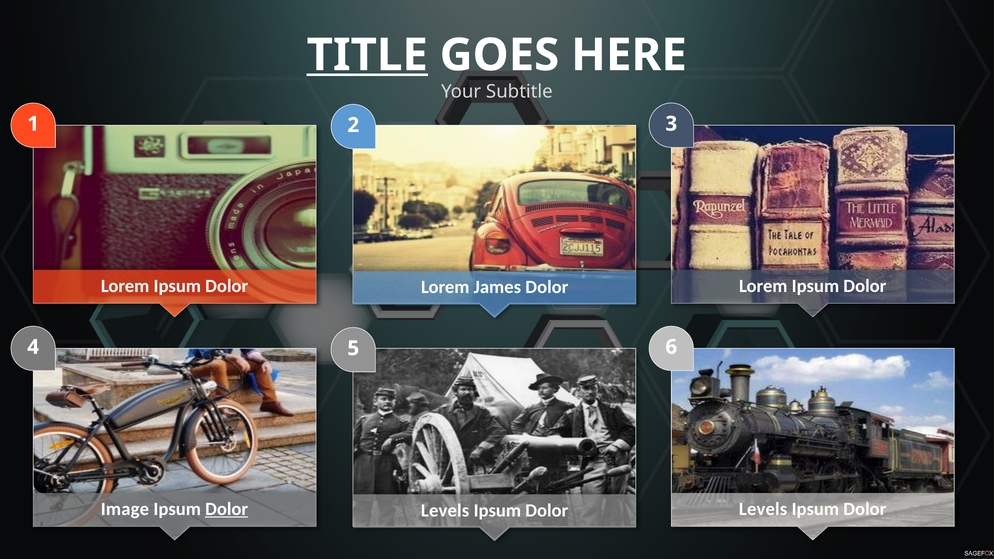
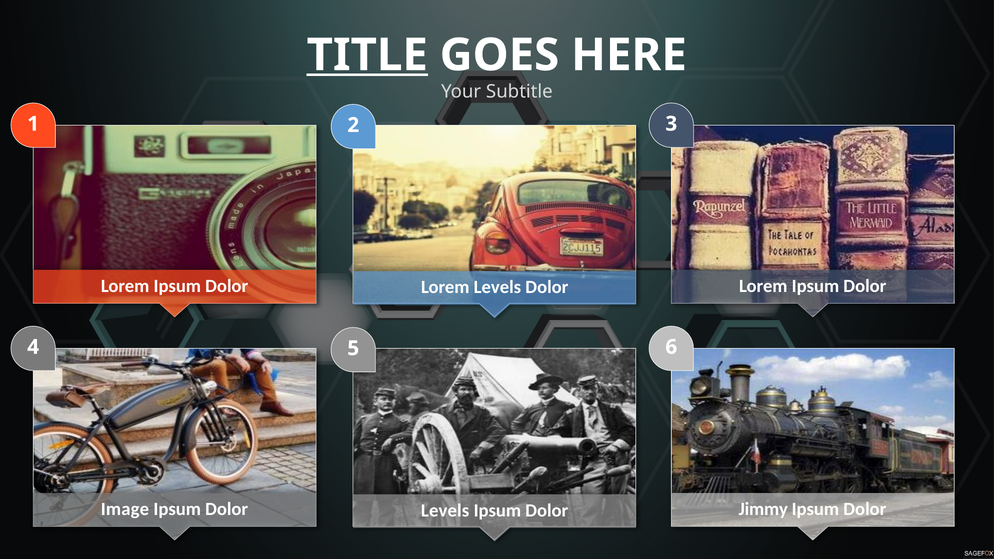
Lorem James: James -> Levels
Dolor at (227, 509) underline: present -> none
Levels at (763, 509): Levels -> Jimmy
